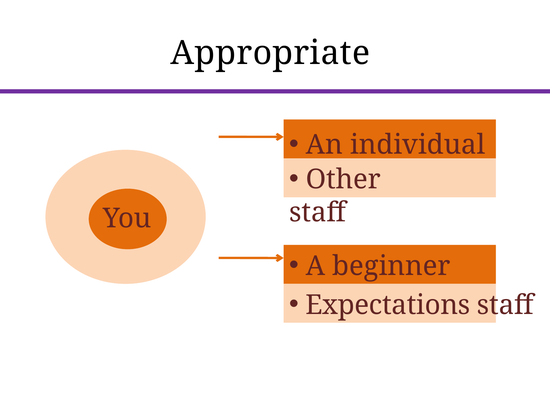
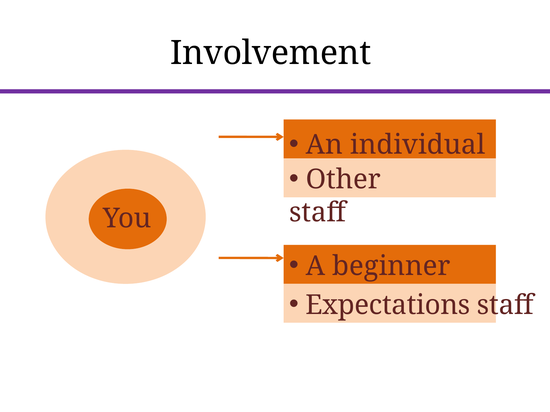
Appropriate: Appropriate -> Involvement
